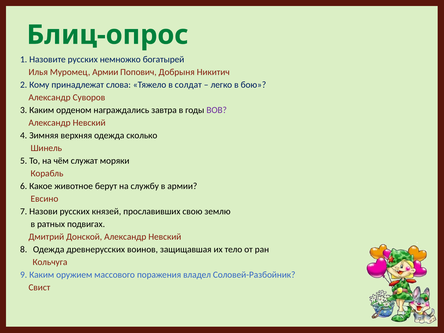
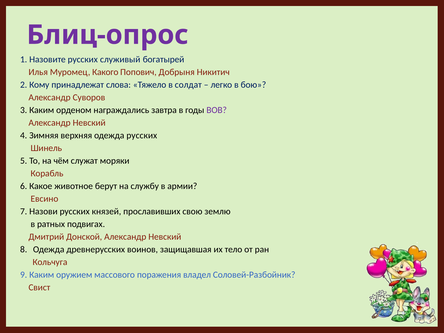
Блиц-опрос colour: green -> purple
немножко: немножко -> служивый
Муромец Армии: Армии -> Какого
одежда сколько: сколько -> русских
